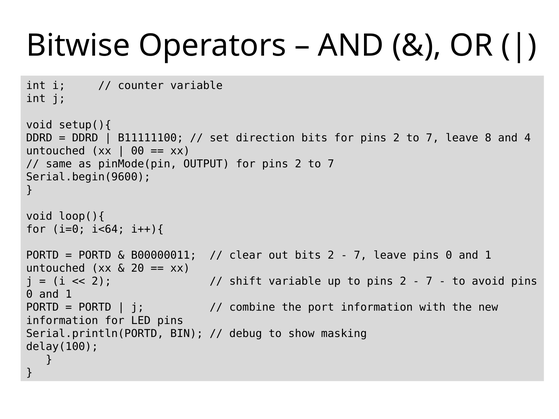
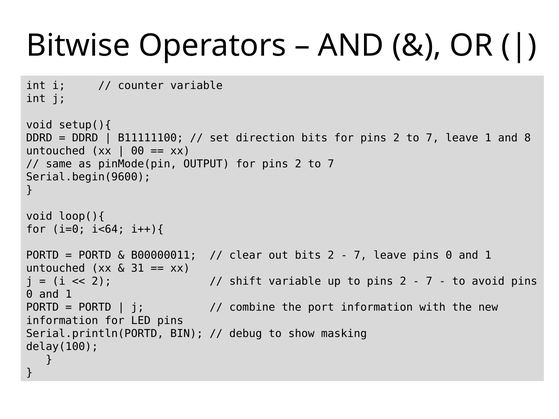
leave 8: 8 -> 1
4: 4 -> 8
20: 20 -> 31
